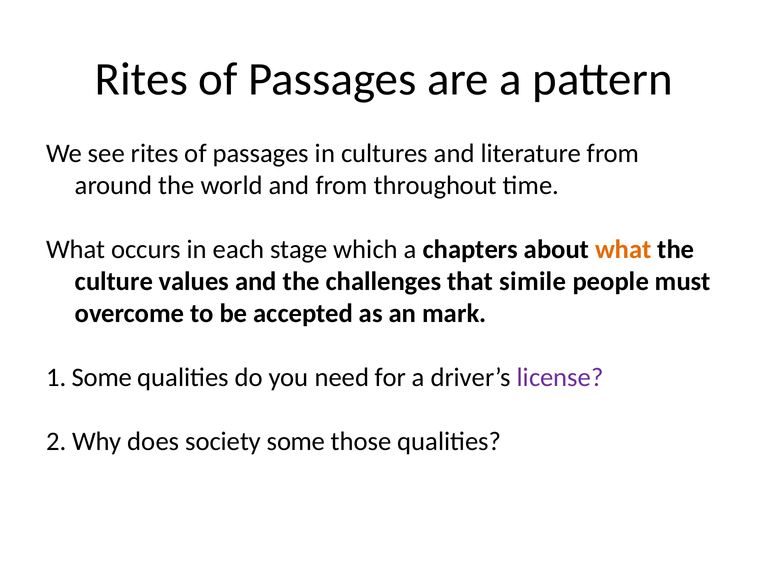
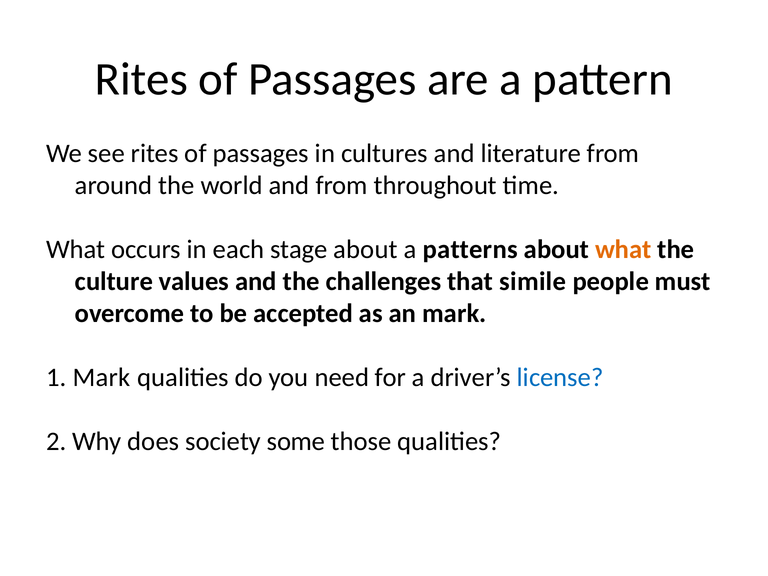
stage which: which -> about
chapters: chapters -> patterns
1 Some: Some -> Mark
license colour: purple -> blue
